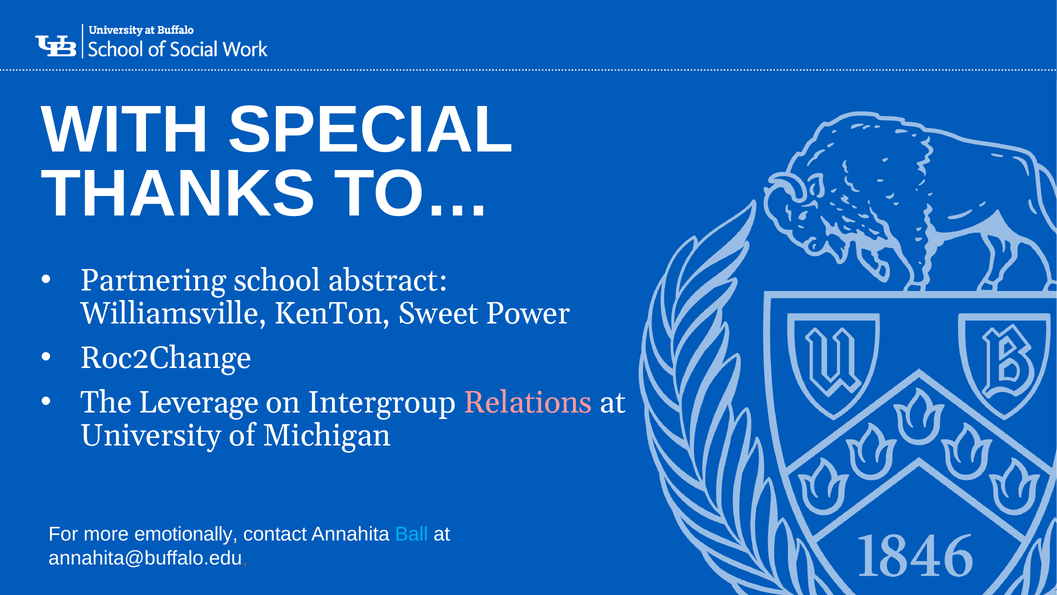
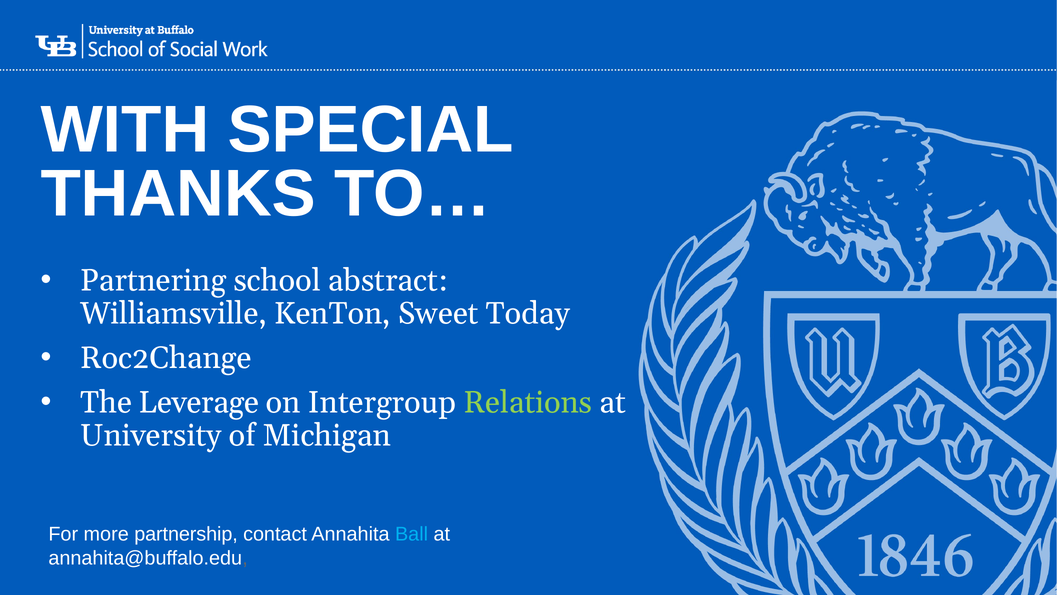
Power: Power -> Today
Relations colour: pink -> light green
emotionally: emotionally -> partnership
